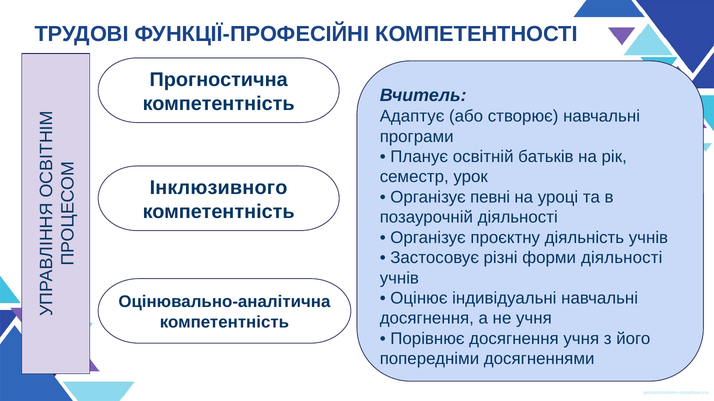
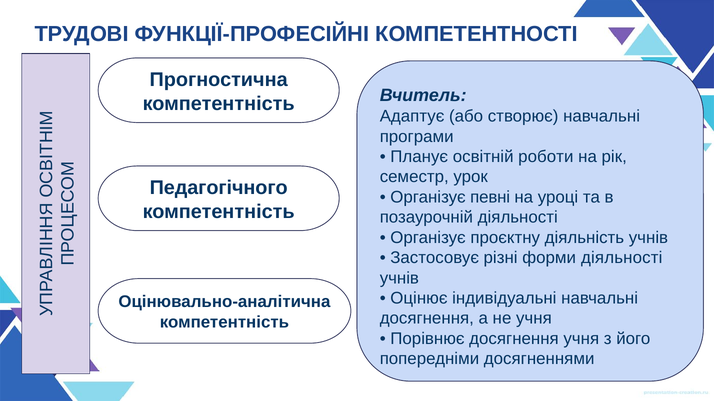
батьків: батьків -> роботи
Інклюзивного: Інклюзивного -> Педагогічного
